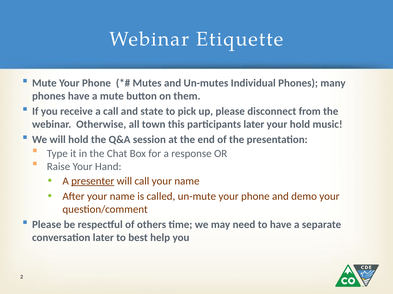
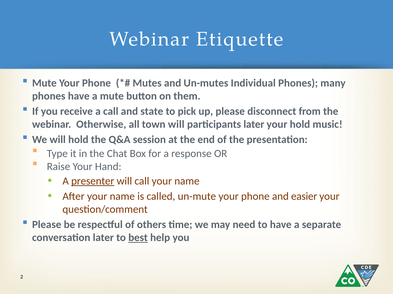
town this: this -> will
demo: demo -> easier
best underline: none -> present
